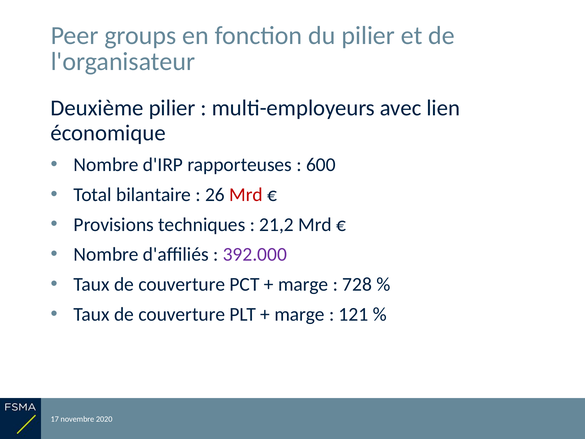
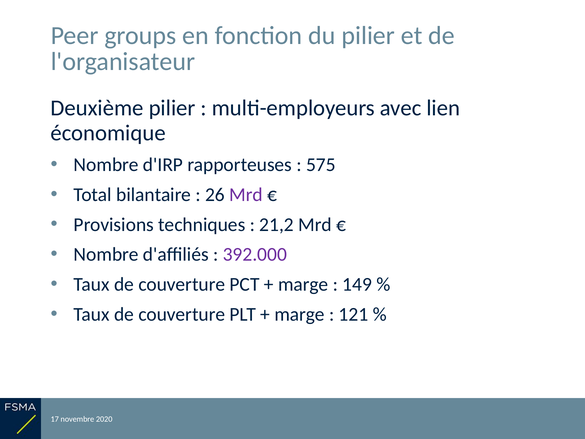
600: 600 -> 575
Mrd at (246, 195) colour: red -> purple
728: 728 -> 149
